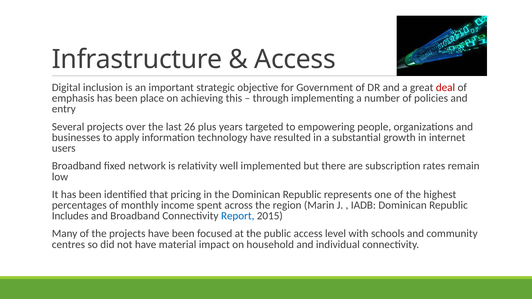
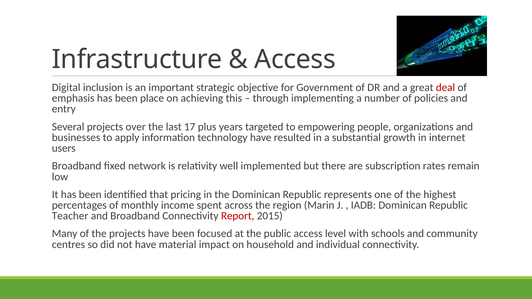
26: 26 -> 17
Includes: Includes -> Teacher
Report colour: blue -> red
